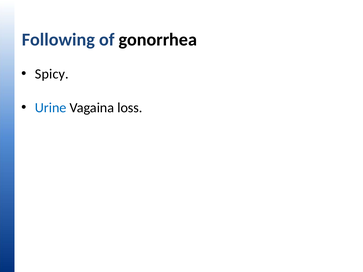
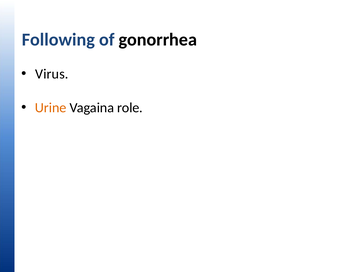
Spicy: Spicy -> Virus
Urine colour: blue -> orange
loss: loss -> role
